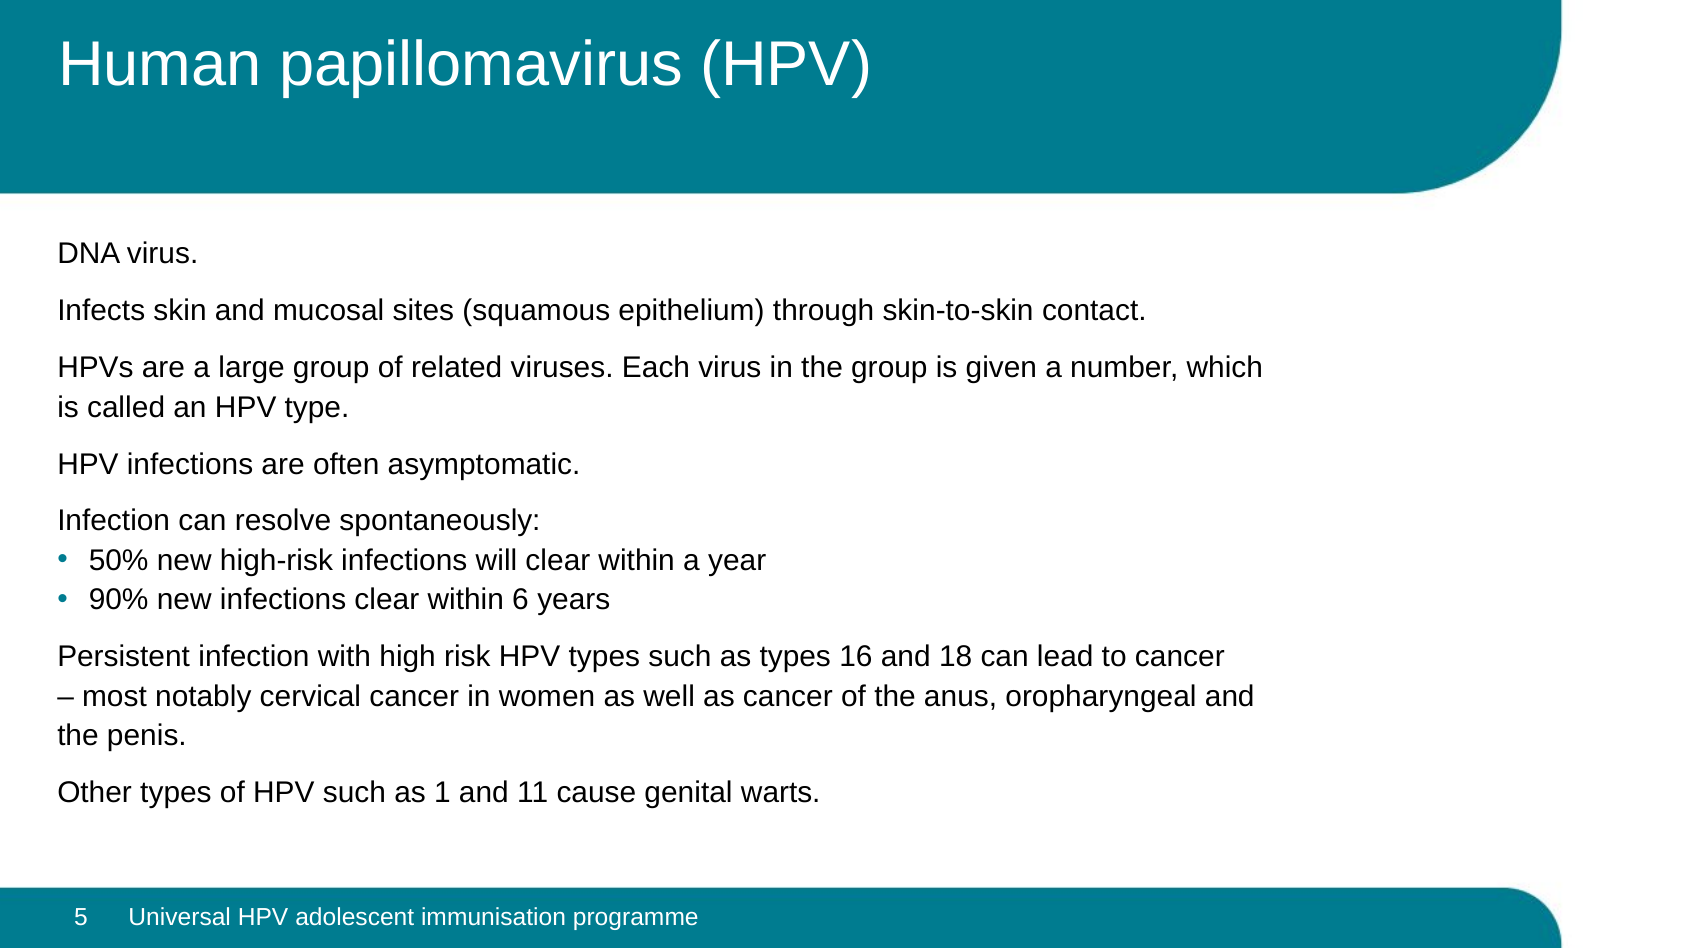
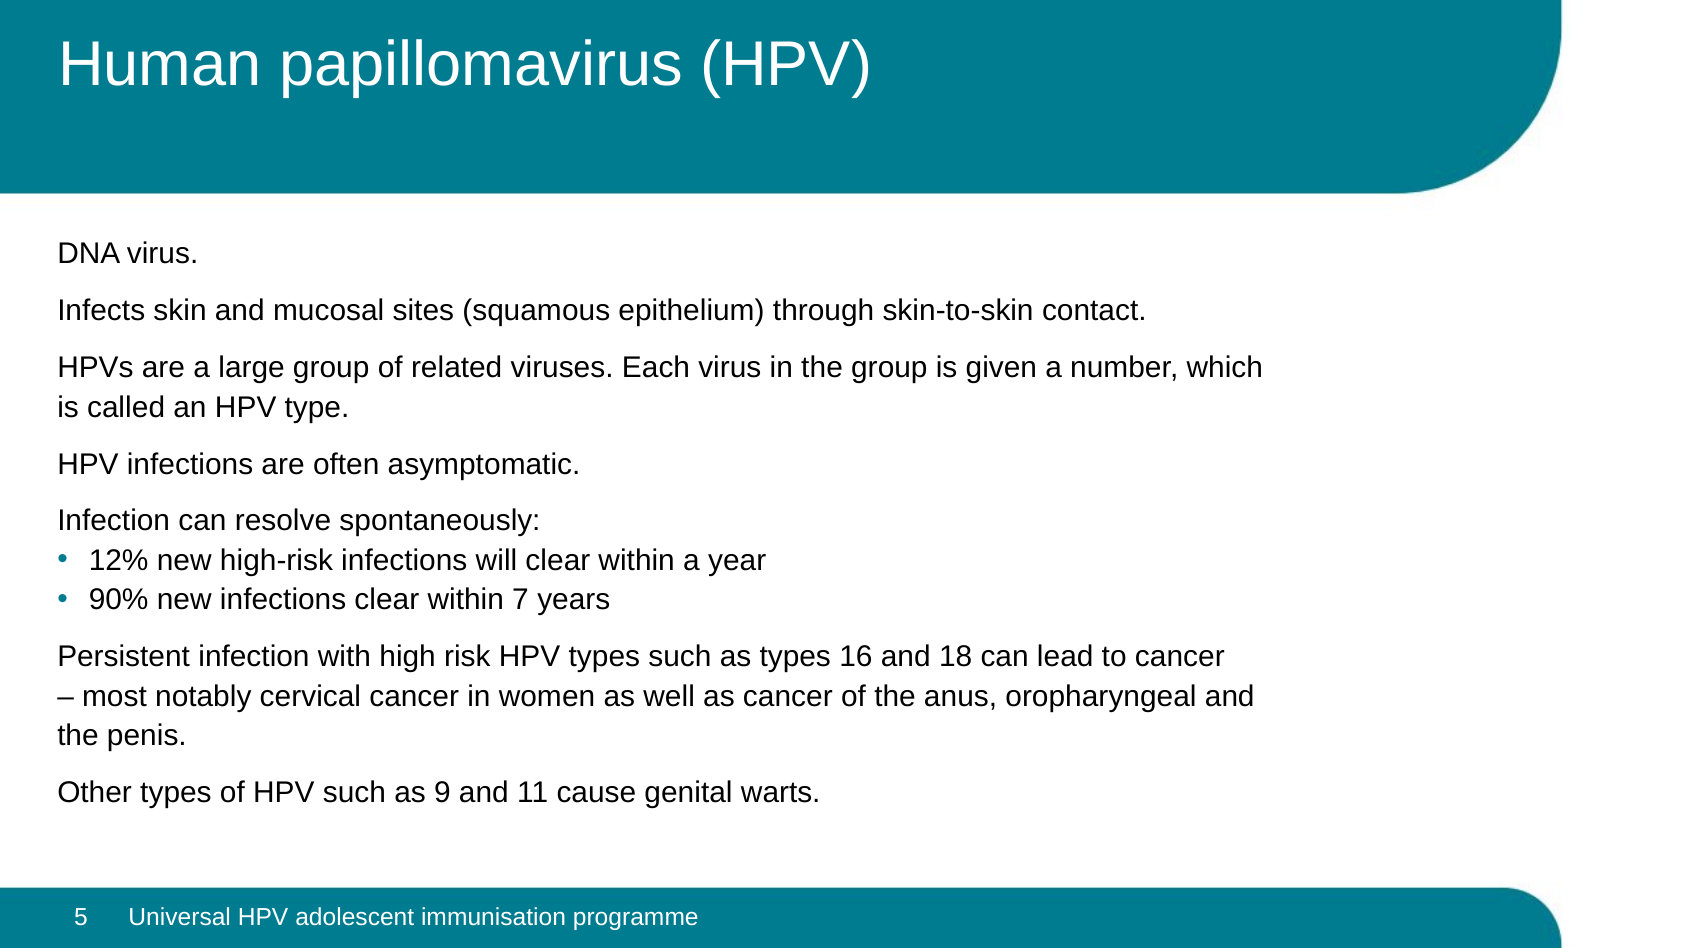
50%: 50% -> 12%
6: 6 -> 7
1: 1 -> 9
